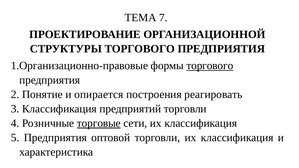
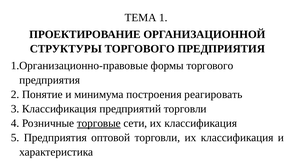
7: 7 -> 1
торгового at (210, 66) underline: present -> none
опирается: опирается -> минимума
